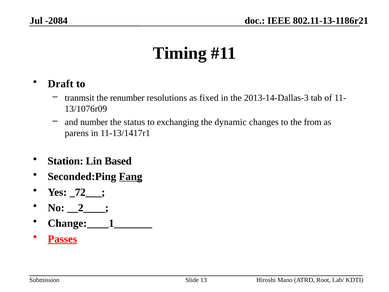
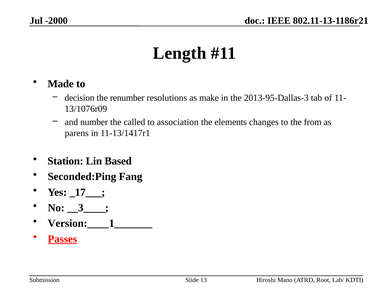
-2084: -2084 -> -2000
Timing: Timing -> Length
Draft: Draft -> Made
tranmsit: tranmsit -> decision
fixed: fixed -> make
2013-14-Dallas-3: 2013-14-Dallas-3 -> 2013-95-Dallas-3
status: status -> called
exchanging: exchanging -> association
dynamic: dynamic -> elements
Fang underline: present -> none
_72___: _72___ -> _17___
__2____: __2____ -> __3____
Change:____1_______: Change:____1_______ -> Version:____1_______
